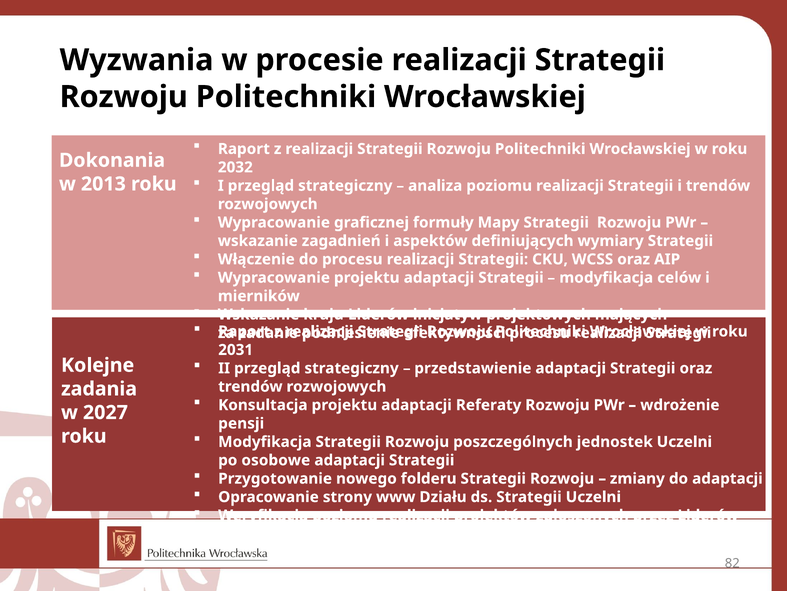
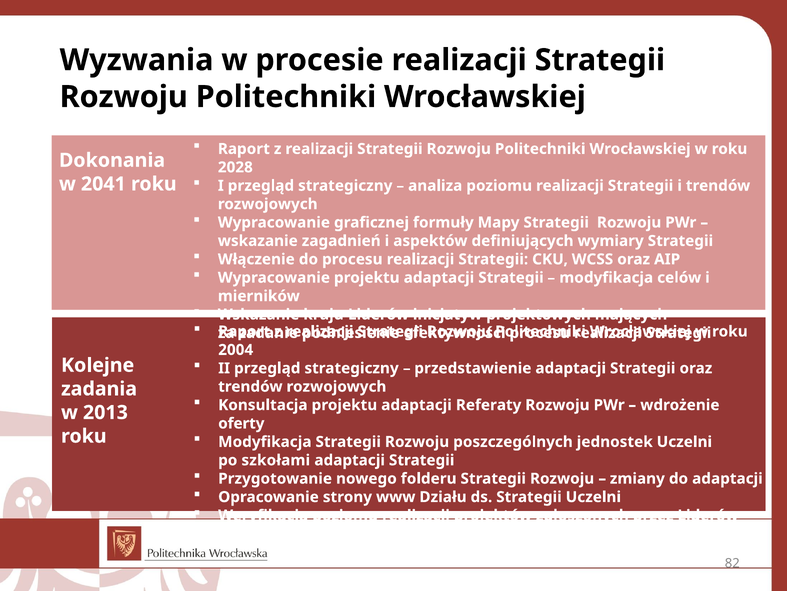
2032: 2032 -> 2028
2013: 2013 -> 2041
2031: 2031 -> 2004
2027: 2027 -> 2013
pensji: pensji -> oferty
osobowe: osobowe -> szkołami
